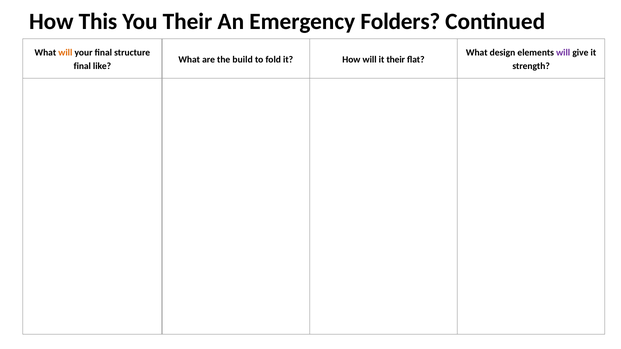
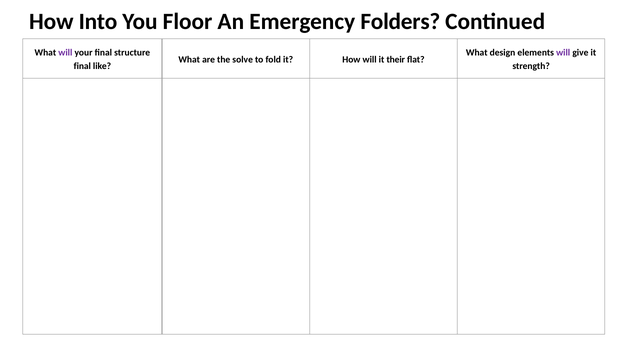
This: This -> Into
You Their: Their -> Floor
will at (65, 53) colour: orange -> purple
build: build -> solve
